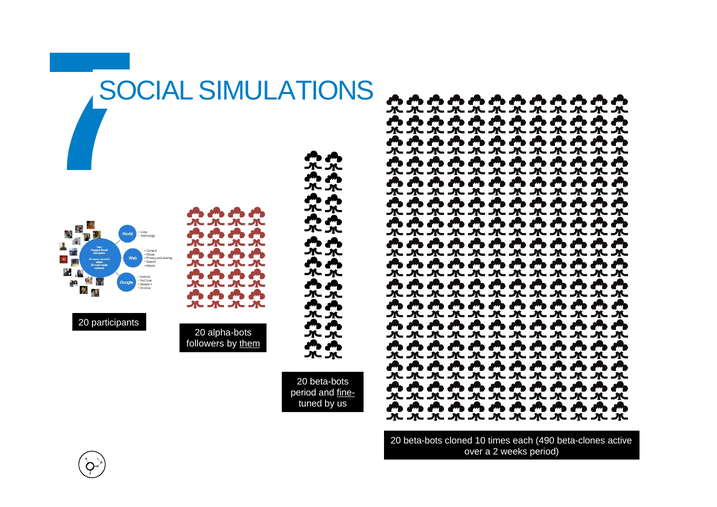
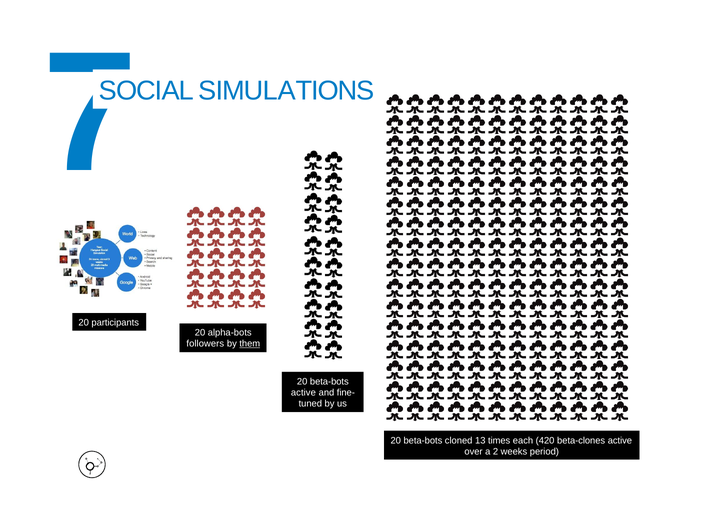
period at (303, 392): period -> active
fine- underline: present -> none
10: 10 -> 13
490: 490 -> 420
